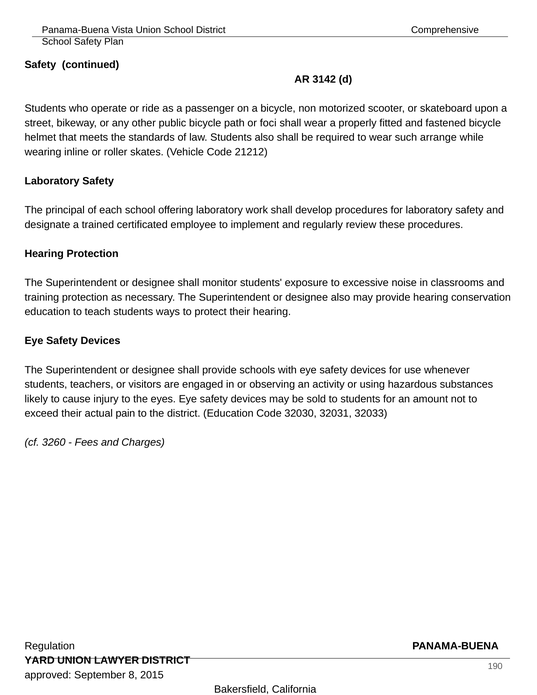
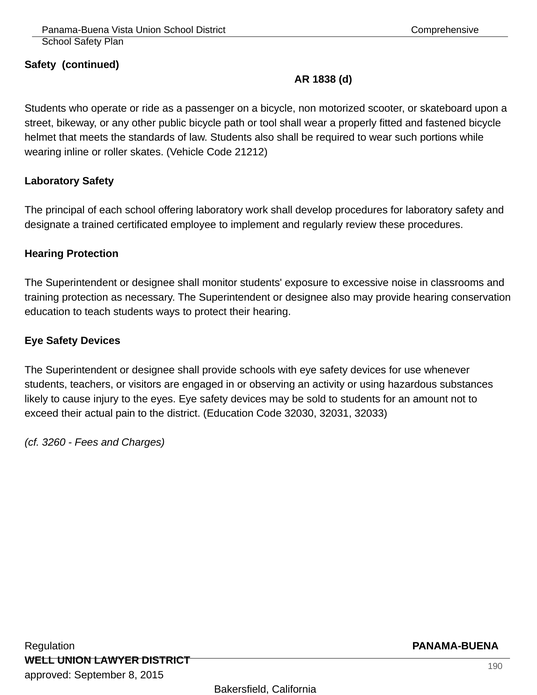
3142: 3142 -> 1838
foci: foci -> tool
arrange: arrange -> portions
YARD: YARD -> WELL
